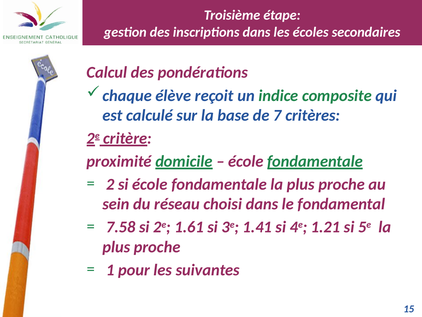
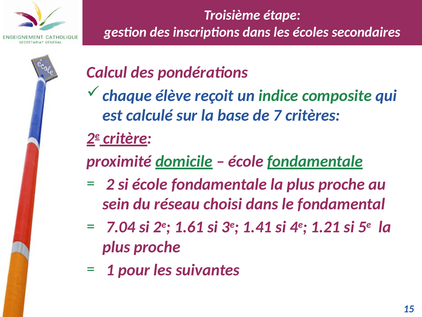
7.58: 7.58 -> 7.04
